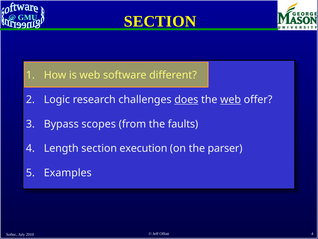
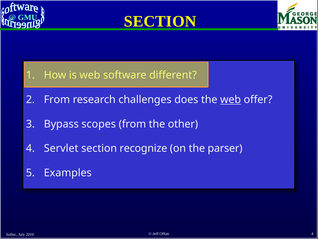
Logic at (57, 99): Logic -> From
does underline: present -> none
faults: faults -> other
Length: Length -> Servlet
execution: execution -> recognize
